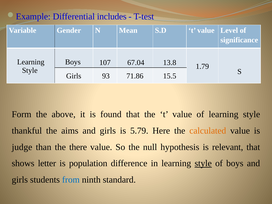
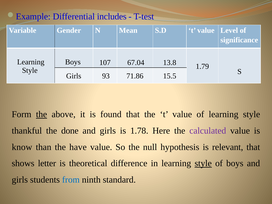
the at (42, 114) underline: none -> present
aims: aims -> done
5.79: 5.79 -> 1.78
calculated colour: orange -> purple
judge: judge -> know
there: there -> have
population: population -> theoretical
